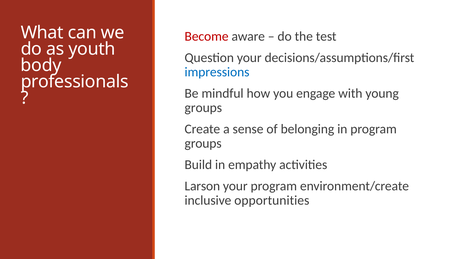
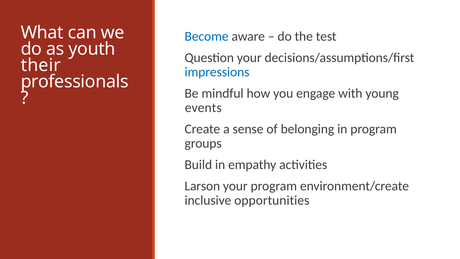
Become colour: red -> blue
body: body -> their
groups at (203, 108): groups -> events
